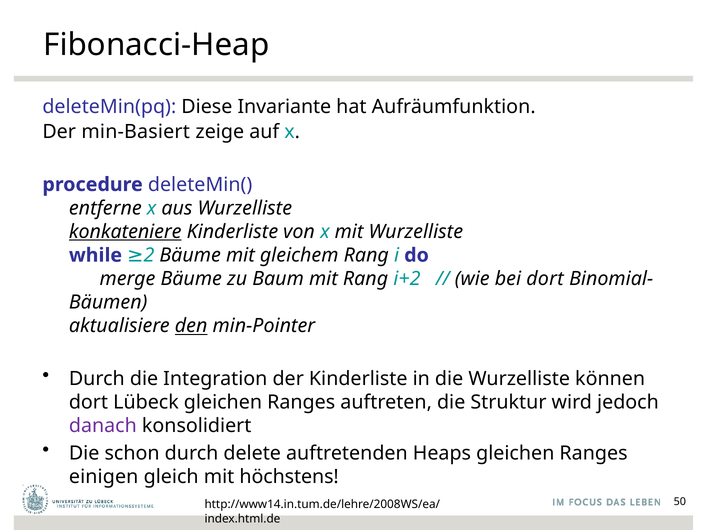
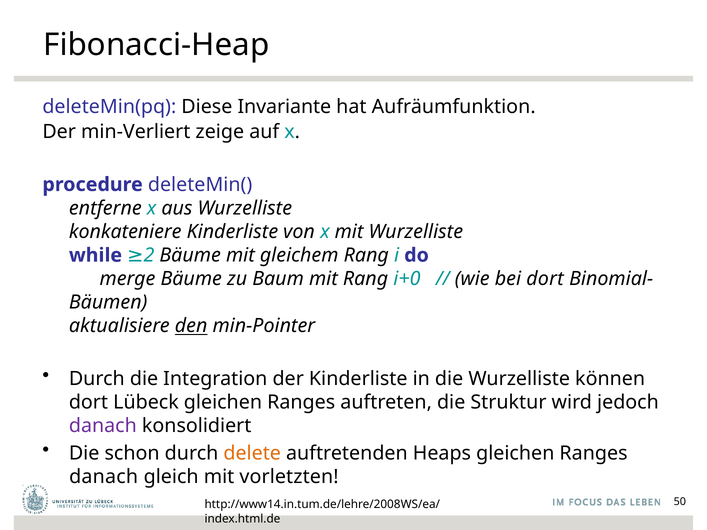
min-Basiert: min-Basiert -> min-Verliert
konkateniere underline: present -> none
i+2: i+2 -> i+0
delete colour: black -> orange
einigen at (104, 477): einigen -> danach
höchstens: höchstens -> vorletzten
